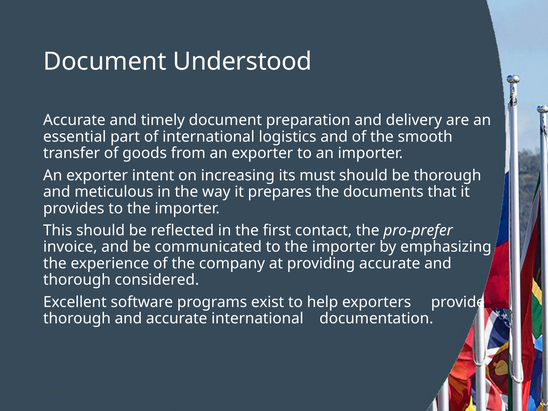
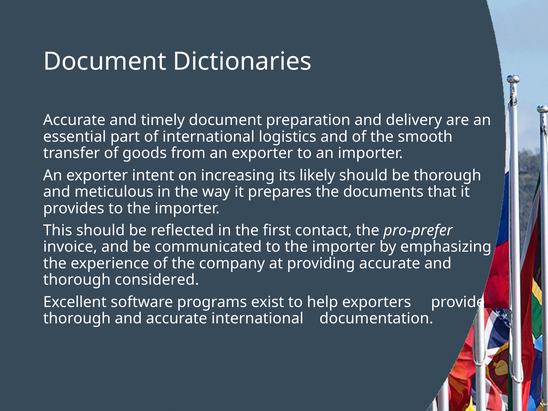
Understood: Understood -> Dictionaries
must: must -> likely
